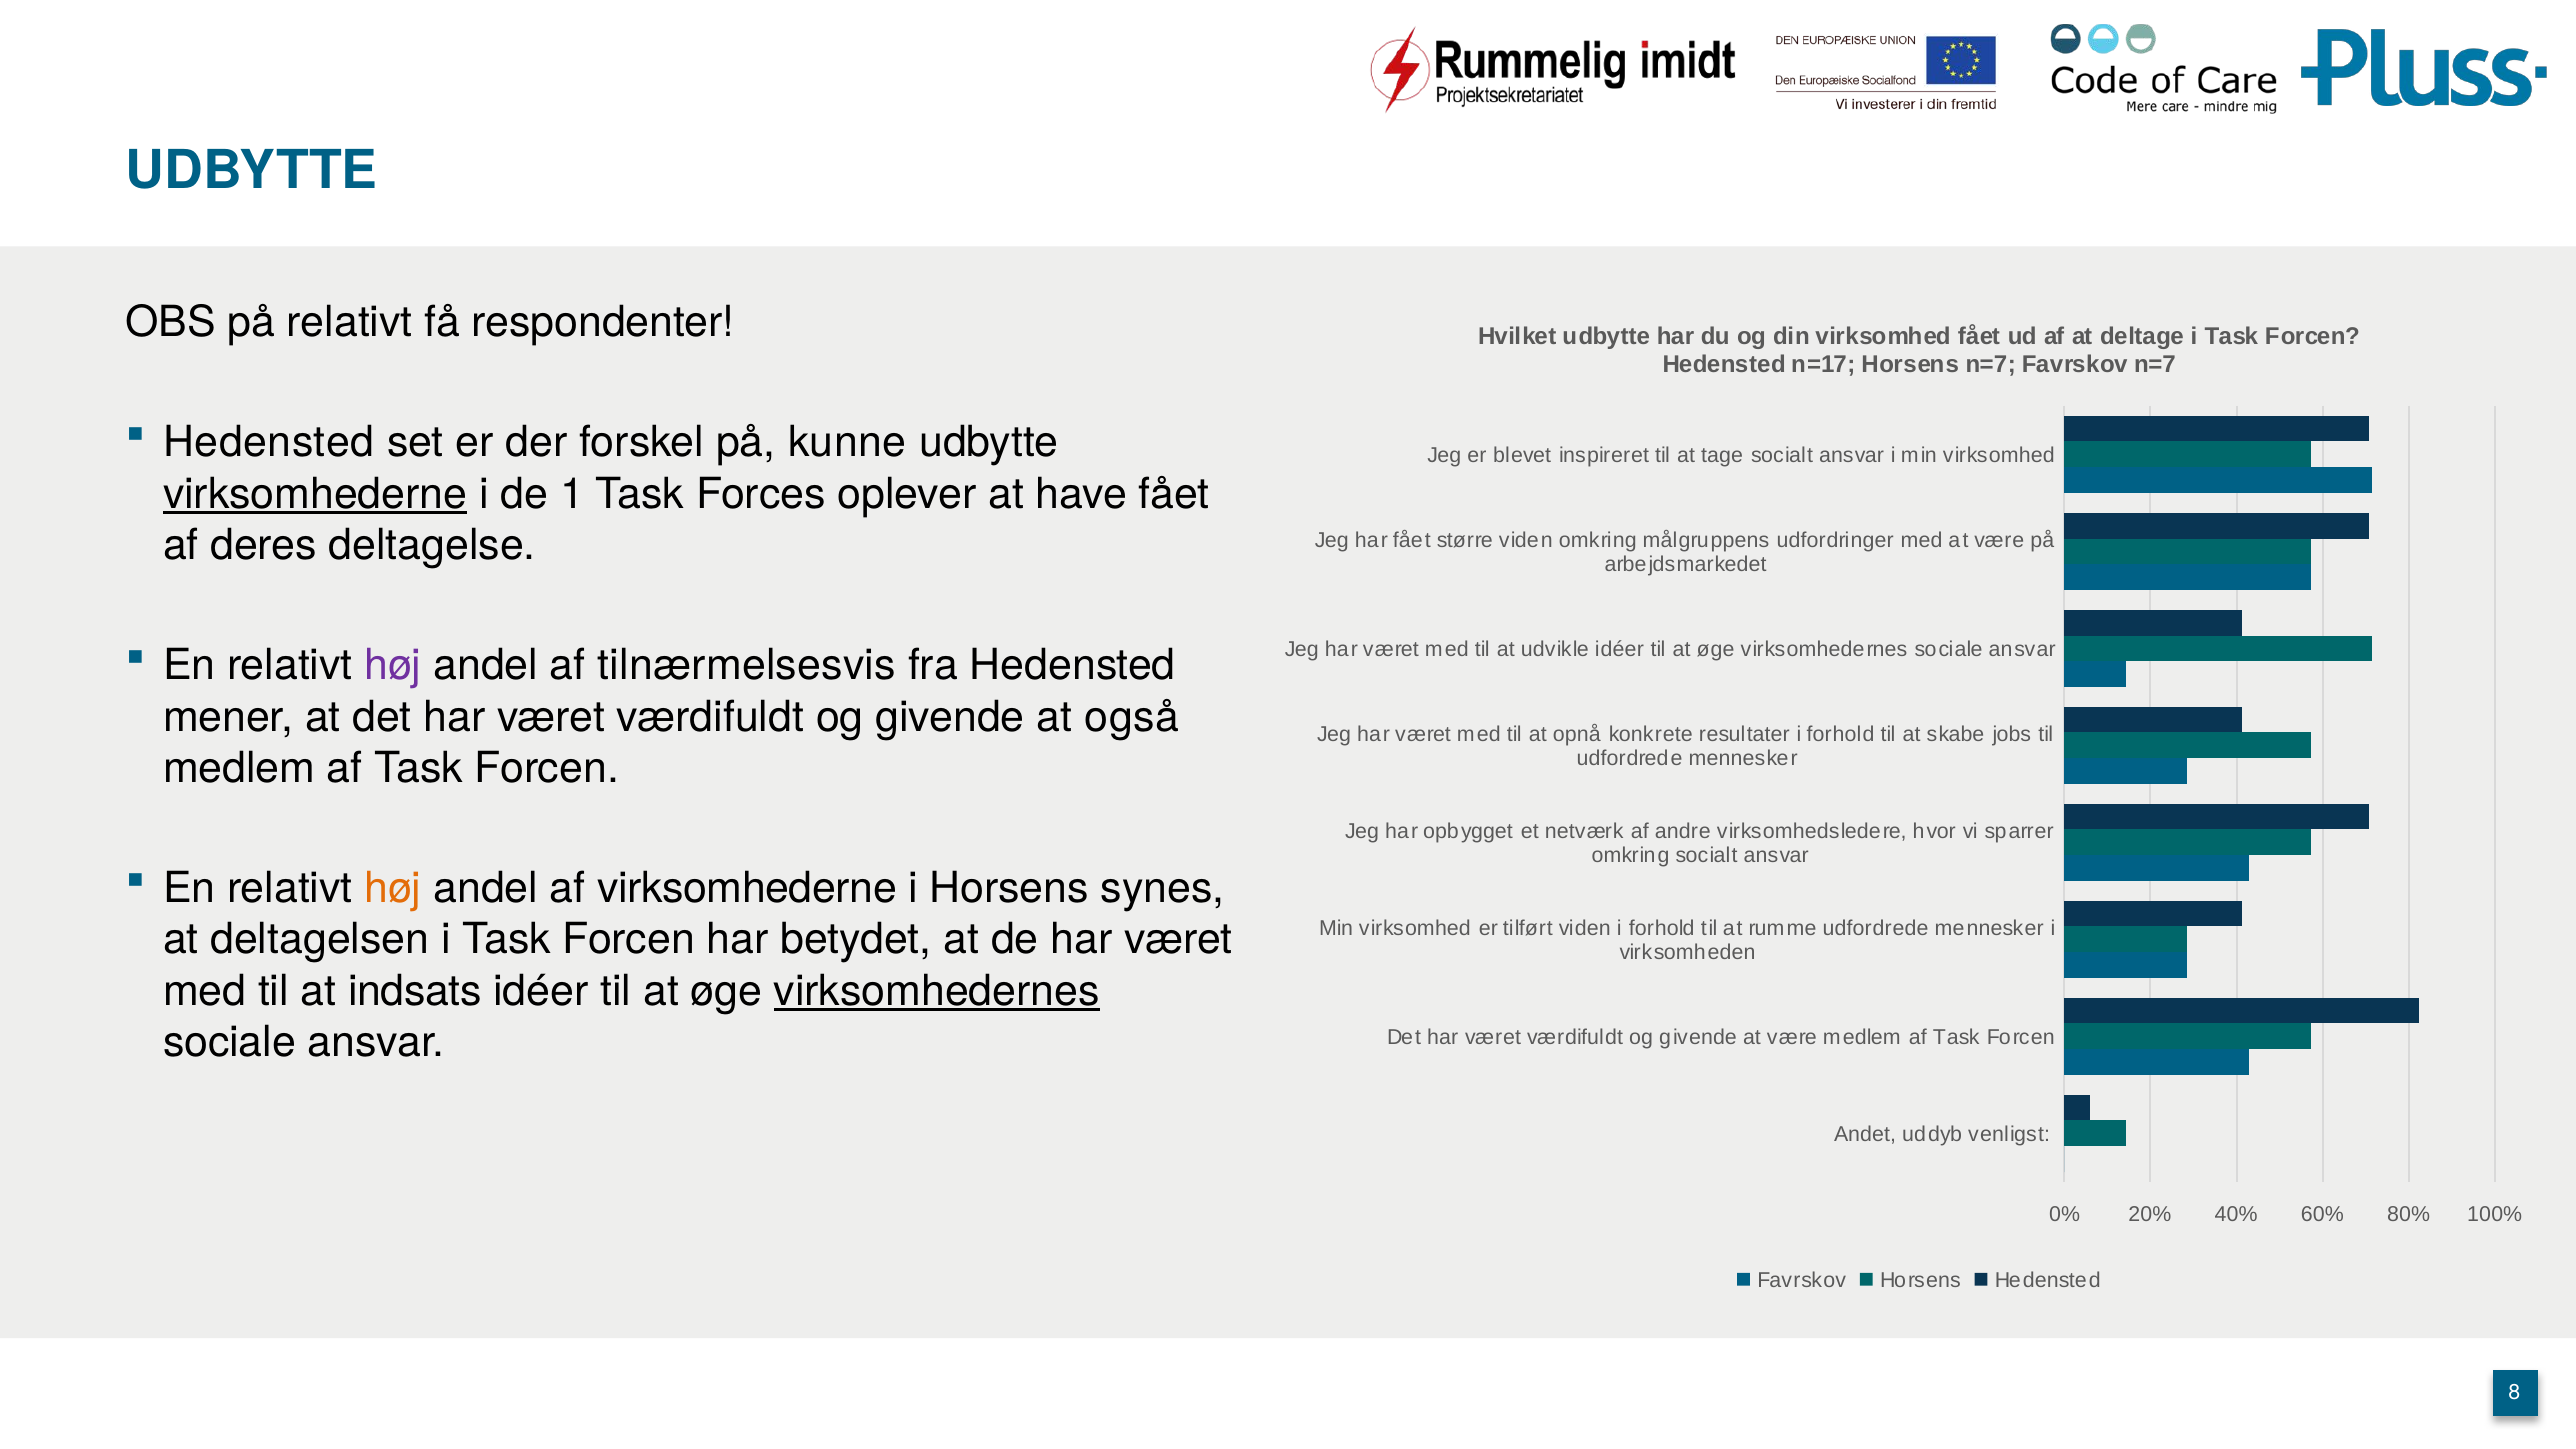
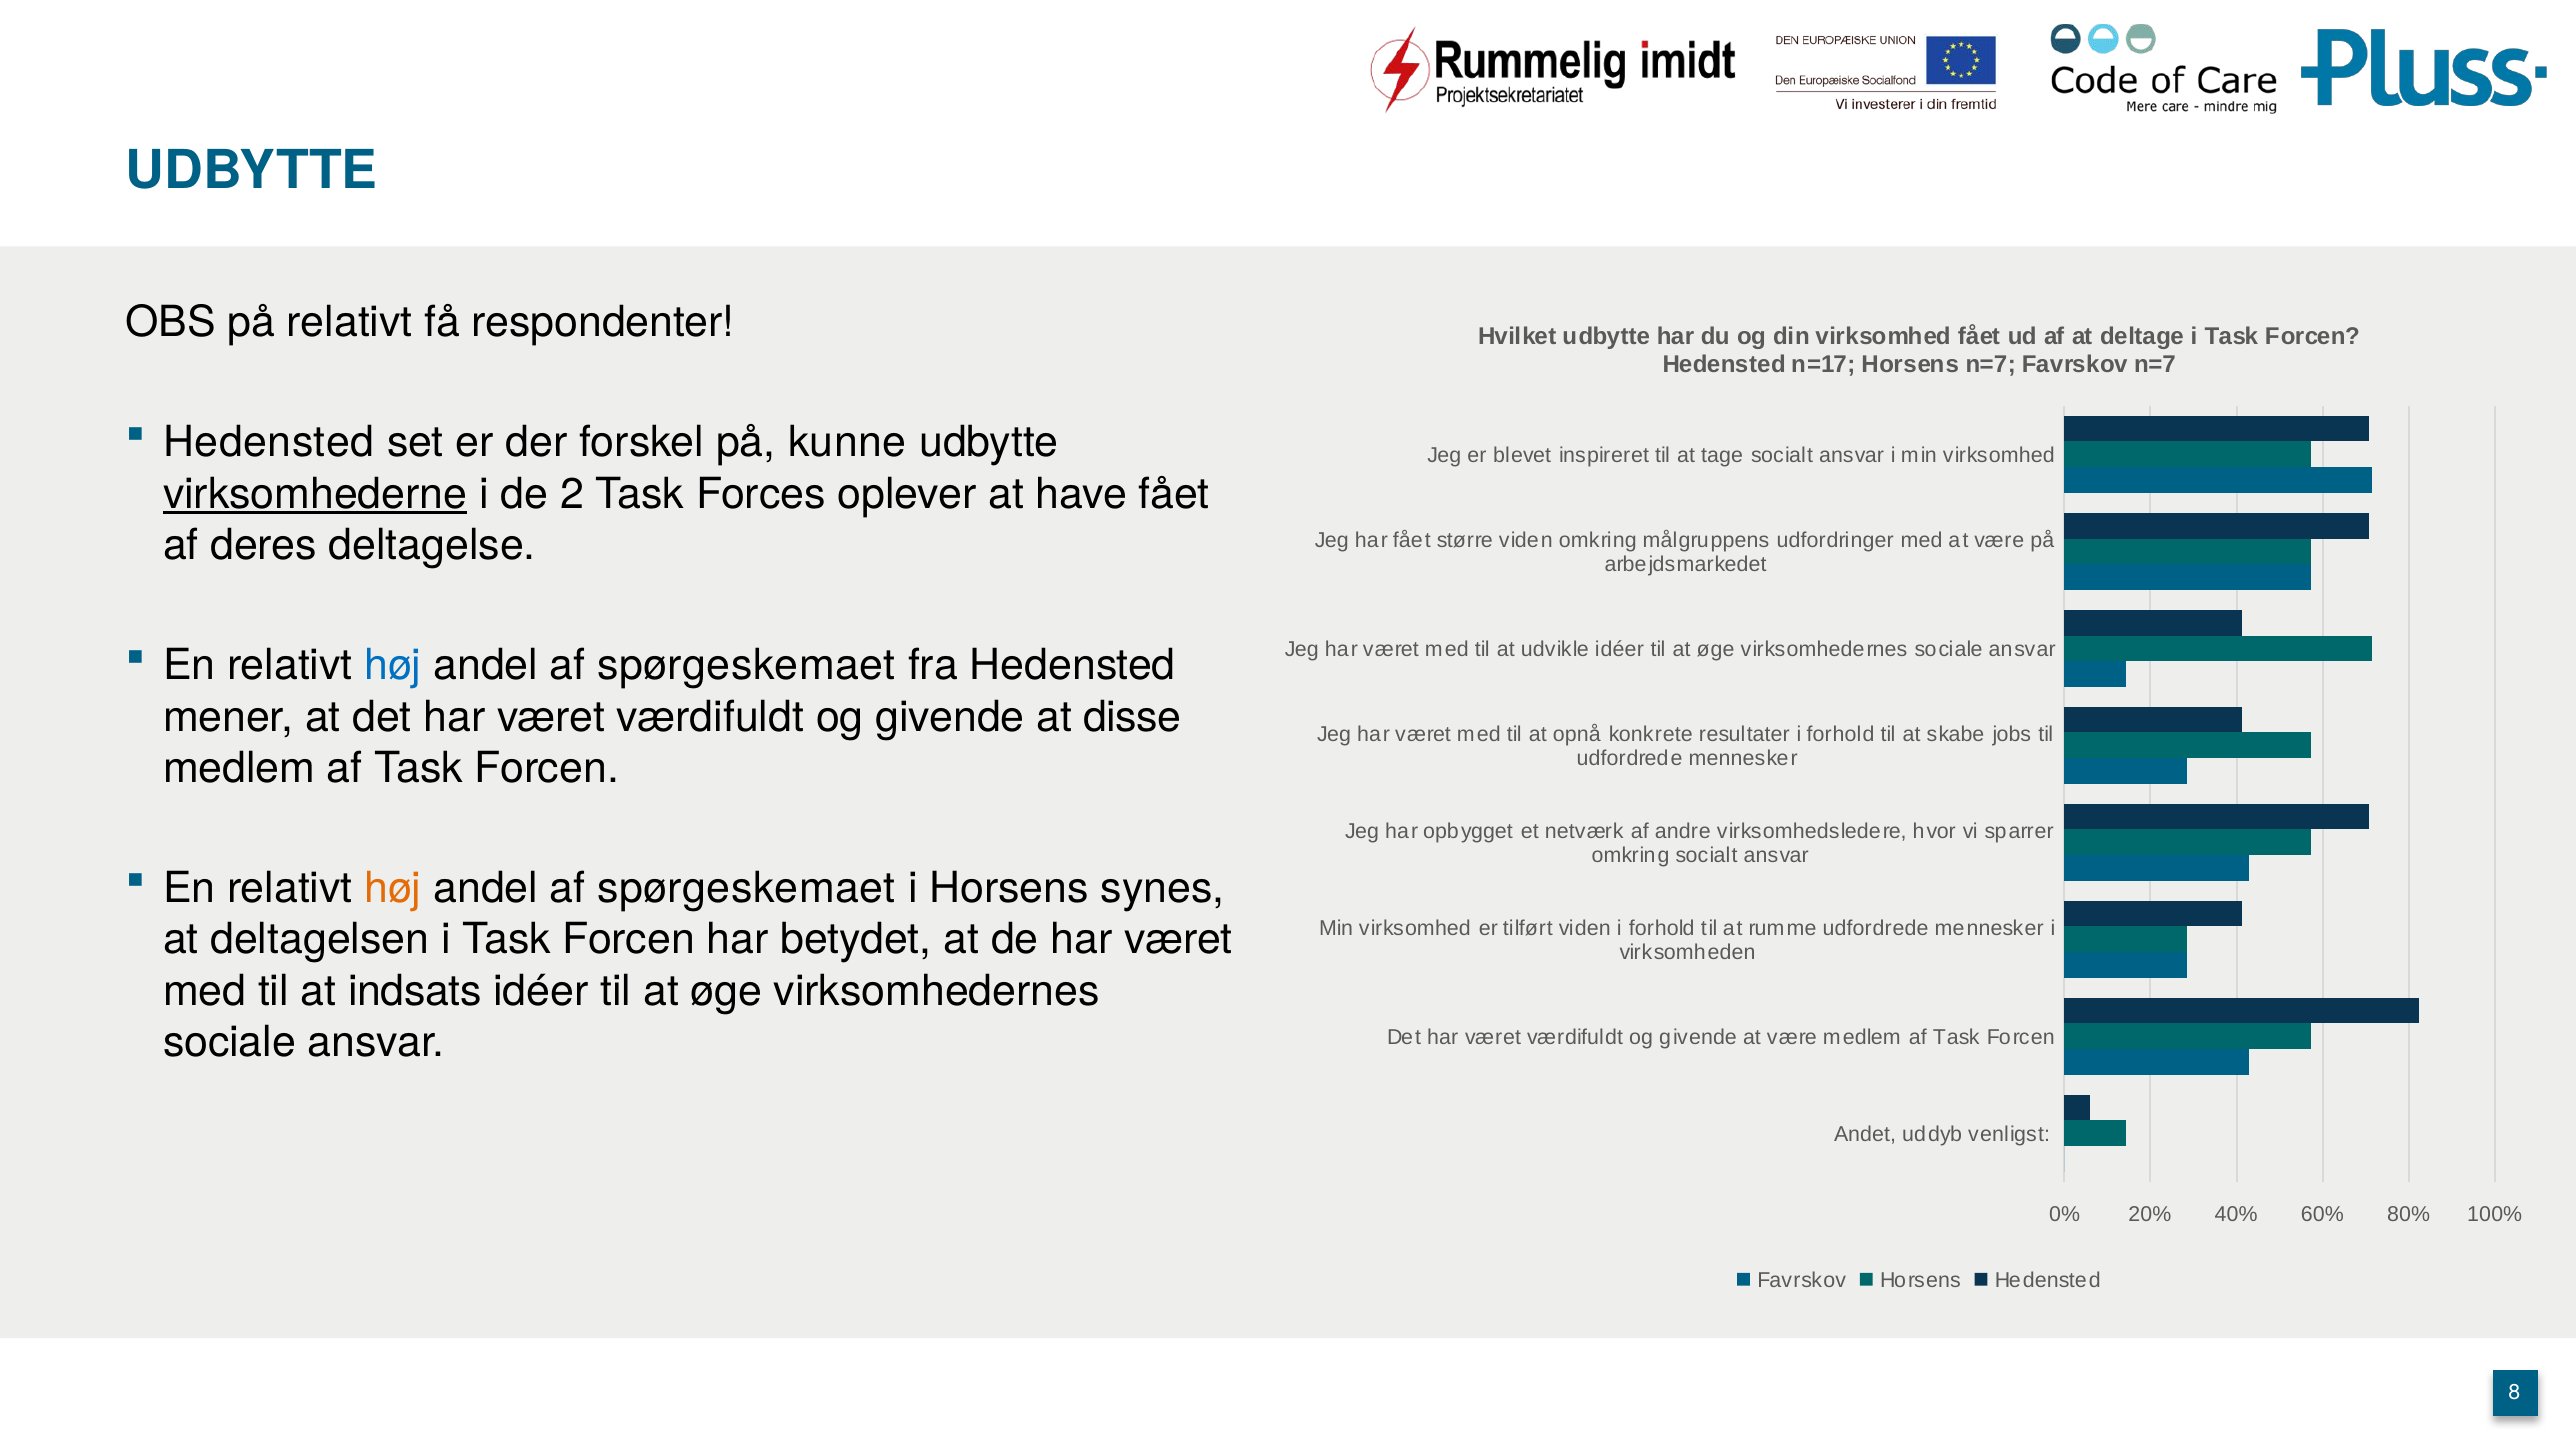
1: 1 -> 2
høj at (393, 666) colour: purple -> blue
tilnærmelsesvis at (747, 666): tilnærmelsesvis -> spørgeskemaet
også: også -> disse
virksomhederne at (747, 888): virksomhederne -> spørgeskemaet
virksomhedernes at (937, 991) underline: present -> none
